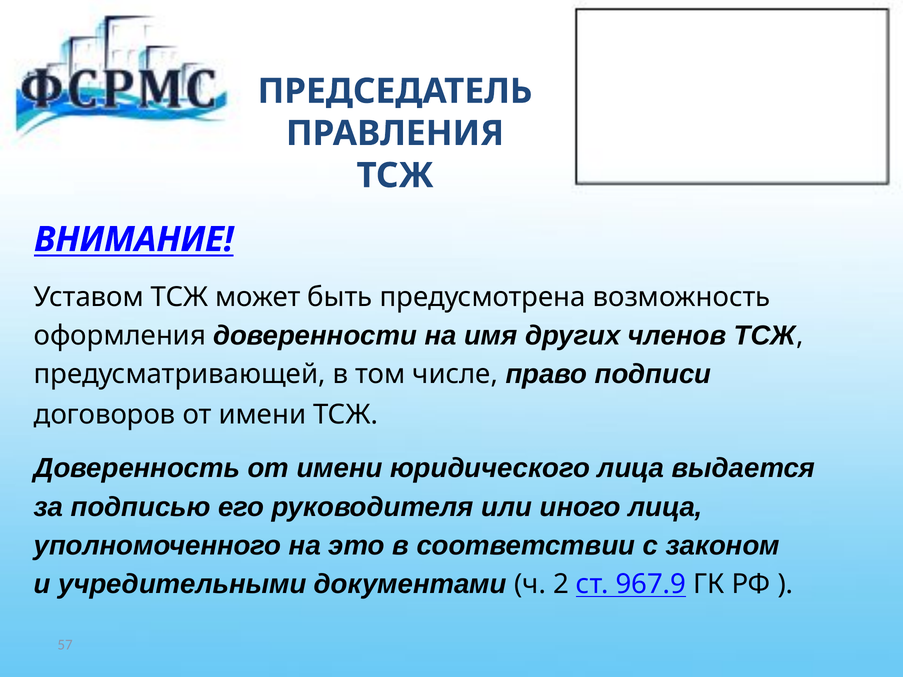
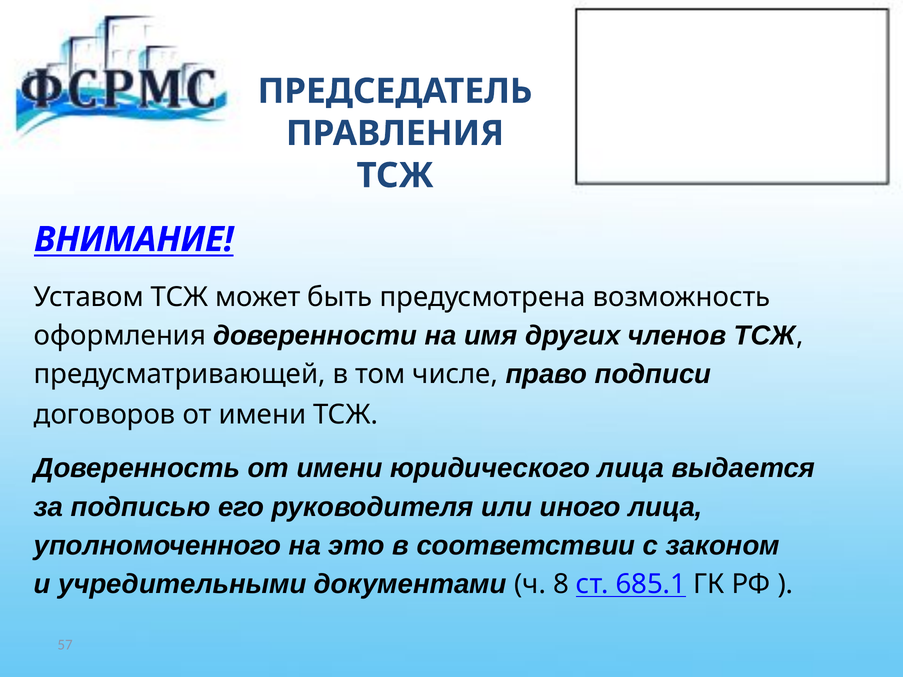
2: 2 -> 8
967.9: 967.9 -> 685.1
